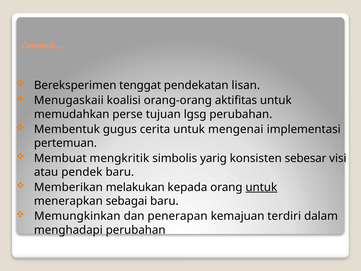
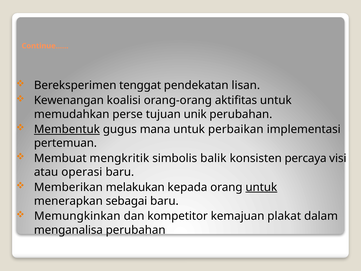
Menugaskaii: Menugaskaii -> Kewenangan
lgsg: lgsg -> unik
Membentuk underline: none -> present
cerita: cerita -> mana
mengenai: mengenai -> perbaikan
yarig: yarig -> balik
sebesar: sebesar -> percaya
pendek: pendek -> operasi
penerapan: penerapan -> kompetitor
terdiri: terdiri -> plakat
menghadapi: menghadapi -> menganalisa
